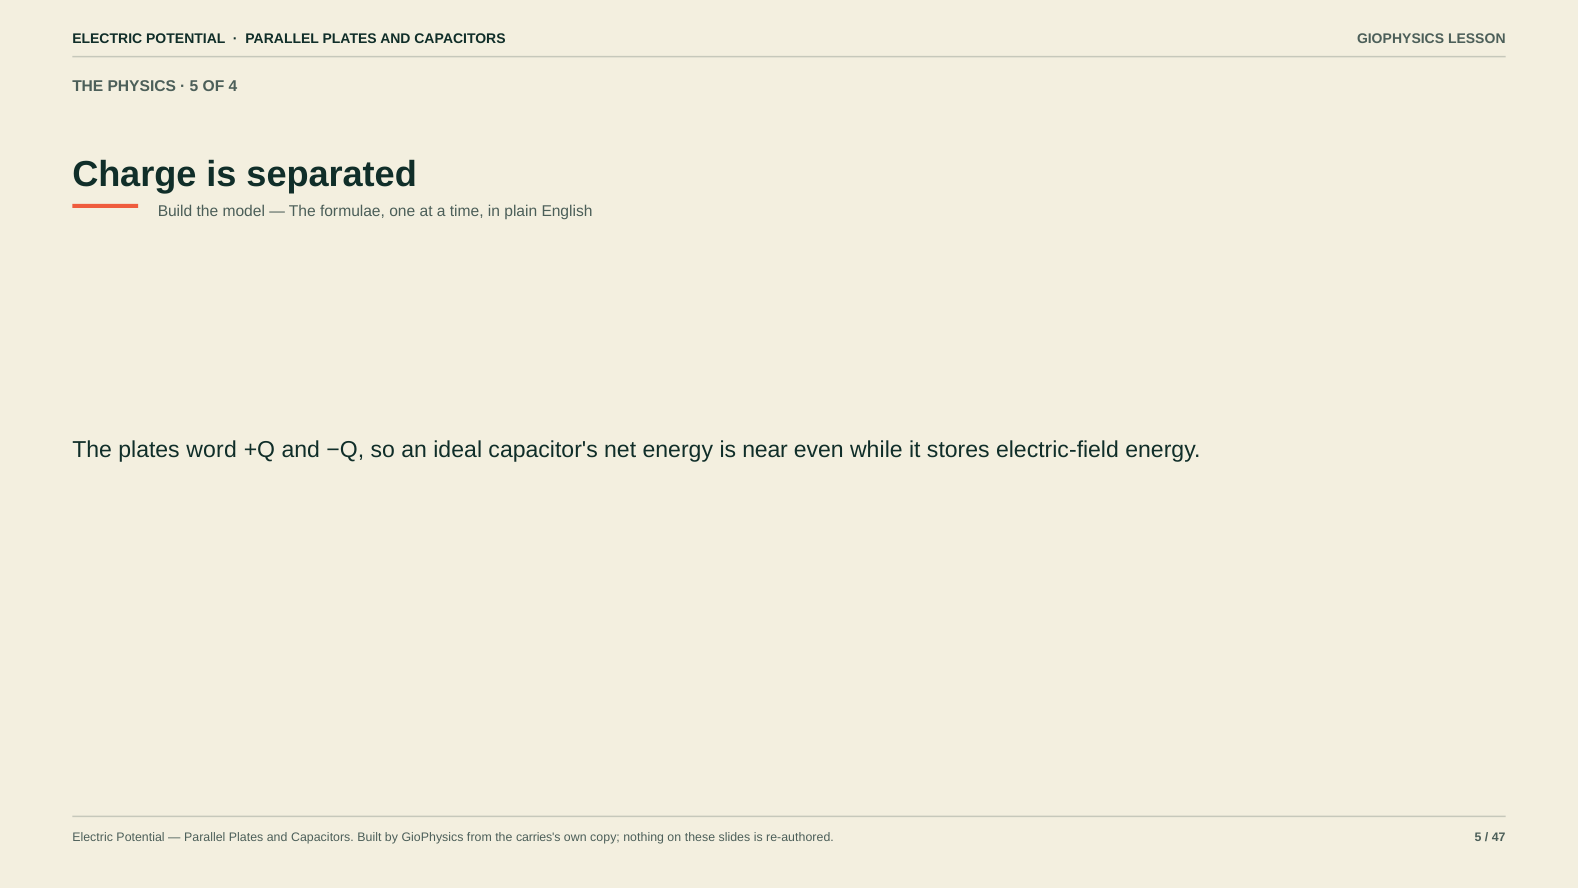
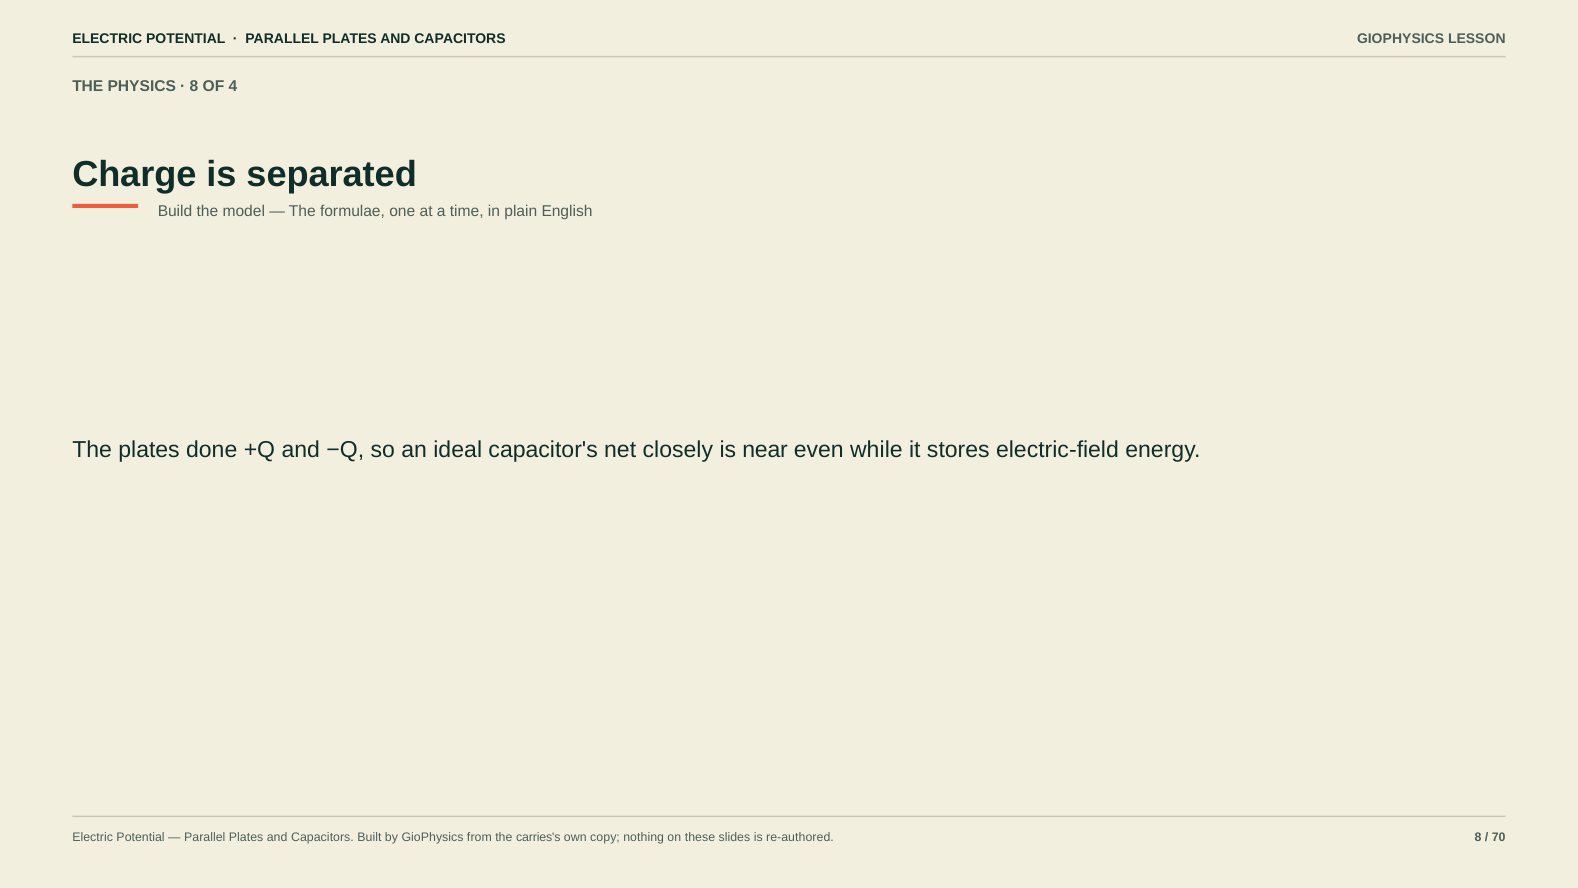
5 at (194, 86): 5 -> 8
word: word -> done
net energy: energy -> closely
re-authored 5: 5 -> 8
47: 47 -> 70
